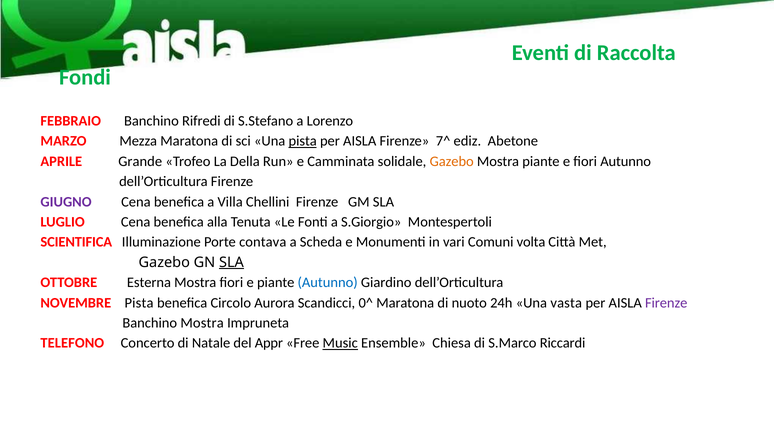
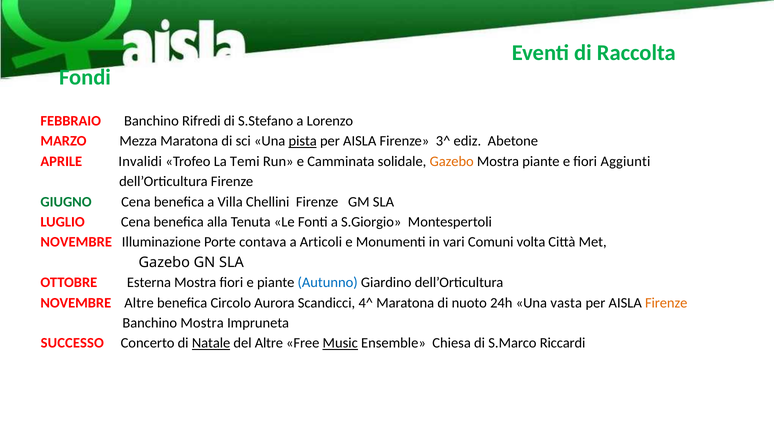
7^: 7^ -> 3^
Grande: Grande -> Invalidi
Della: Della -> Temi
fiori Autunno: Autunno -> Aggiunti
GIUGNO colour: purple -> green
SCIENTIFICA at (76, 242): SCIENTIFICA -> NOVEMBRE
Scheda: Scheda -> Articoli
SLA at (231, 263) underline: present -> none
NOVEMBRE Pista: Pista -> Altre
0^: 0^ -> 4^
Firenze at (666, 303) colour: purple -> orange
TELEFONO: TELEFONO -> SUCCESSO
Natale underline: none -> present
del Appr: Appr -> Altre
